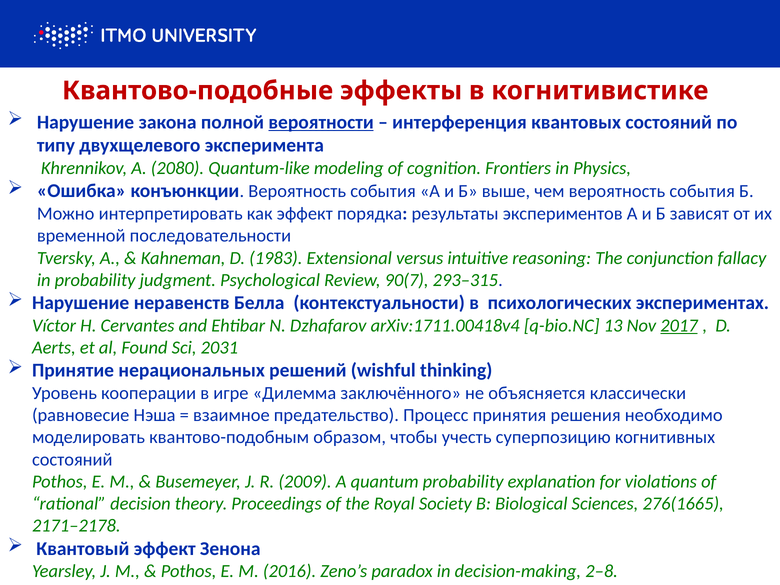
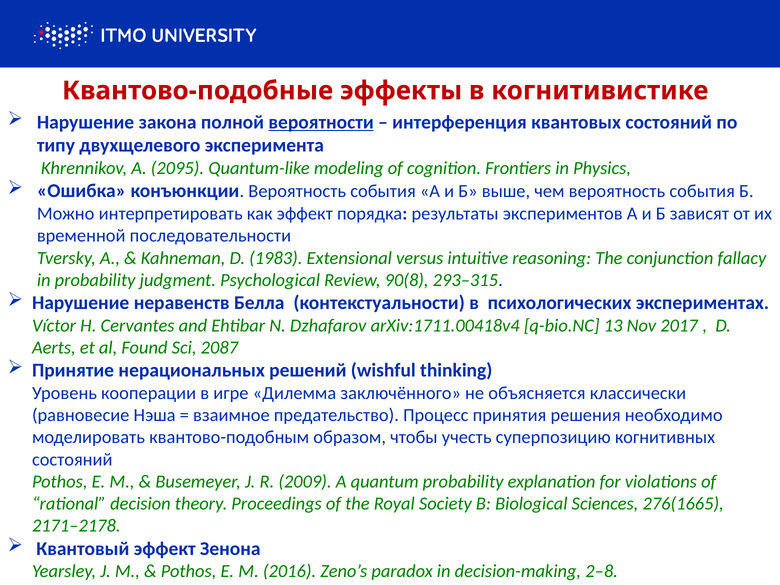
2080: 2080 -> 2095
90(7: 90(7 -> 90(8
2017 underline: present -> none
2031: 2031 -> 2087
